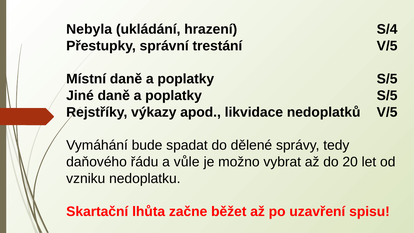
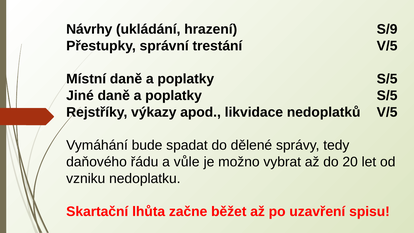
Nebyla: Nebyla -> Návrhy
S/4: S/4 -> S/9
